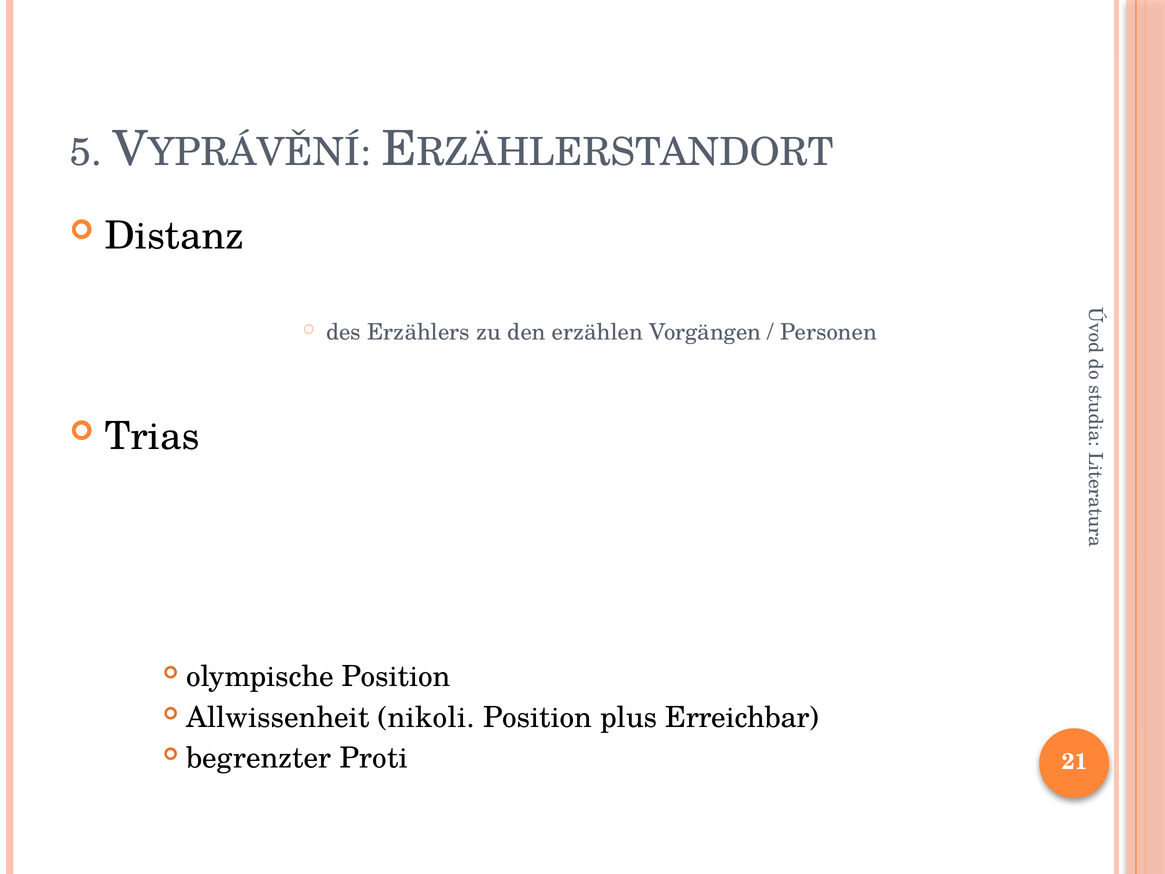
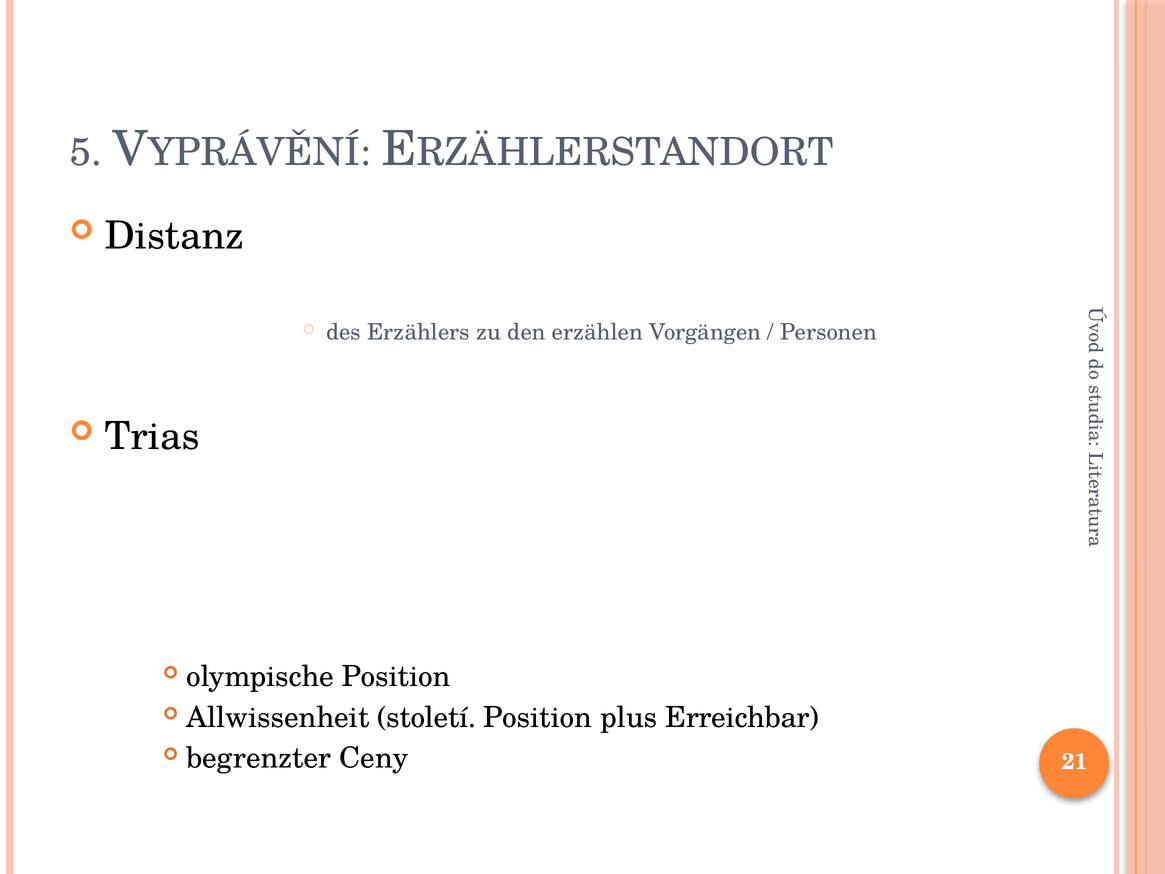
nikoli: nikoli -> století
Proti: Proti -> Ceny
